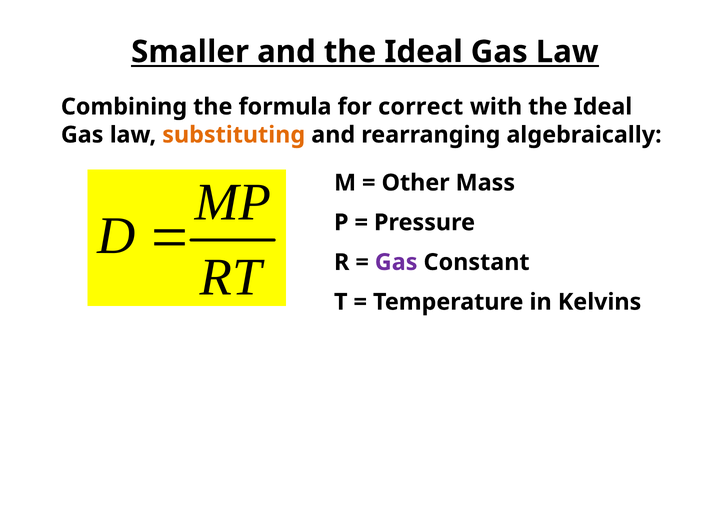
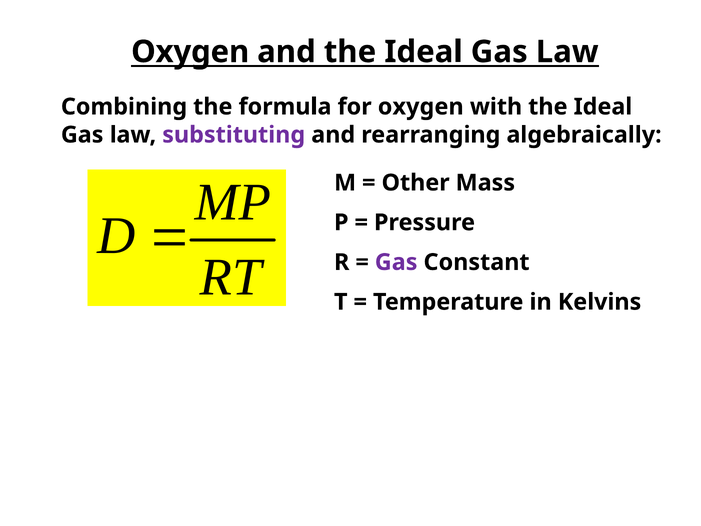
Smaller at (190, 52): Smaller -> Oxygen
for correct: correct -> oxygen
substituting colour: orange -> purple
